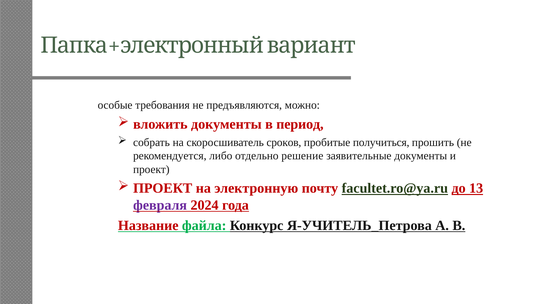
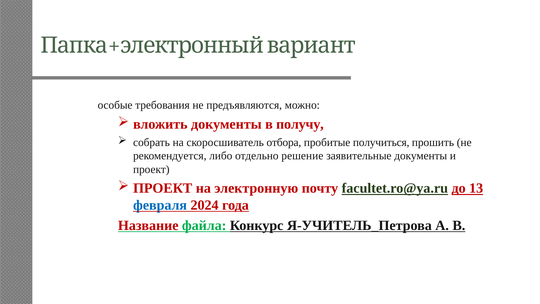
период: период -> получу
сроков: сроков -> отбора
февраля colour: purple -> blue
